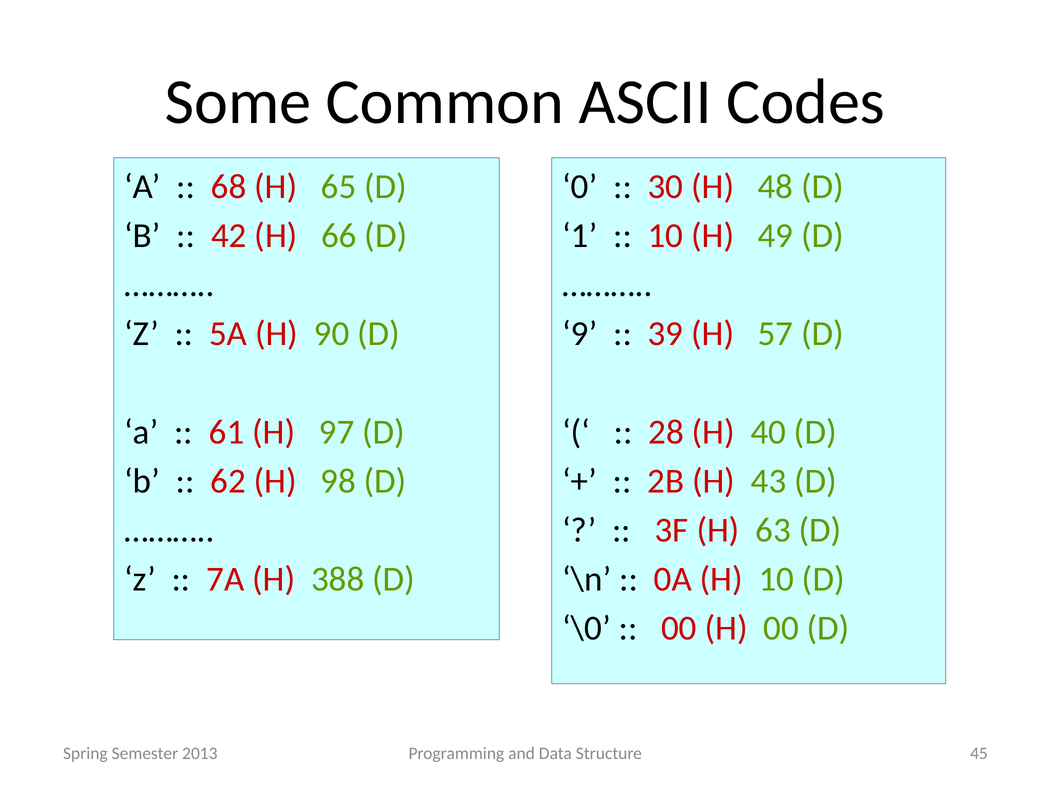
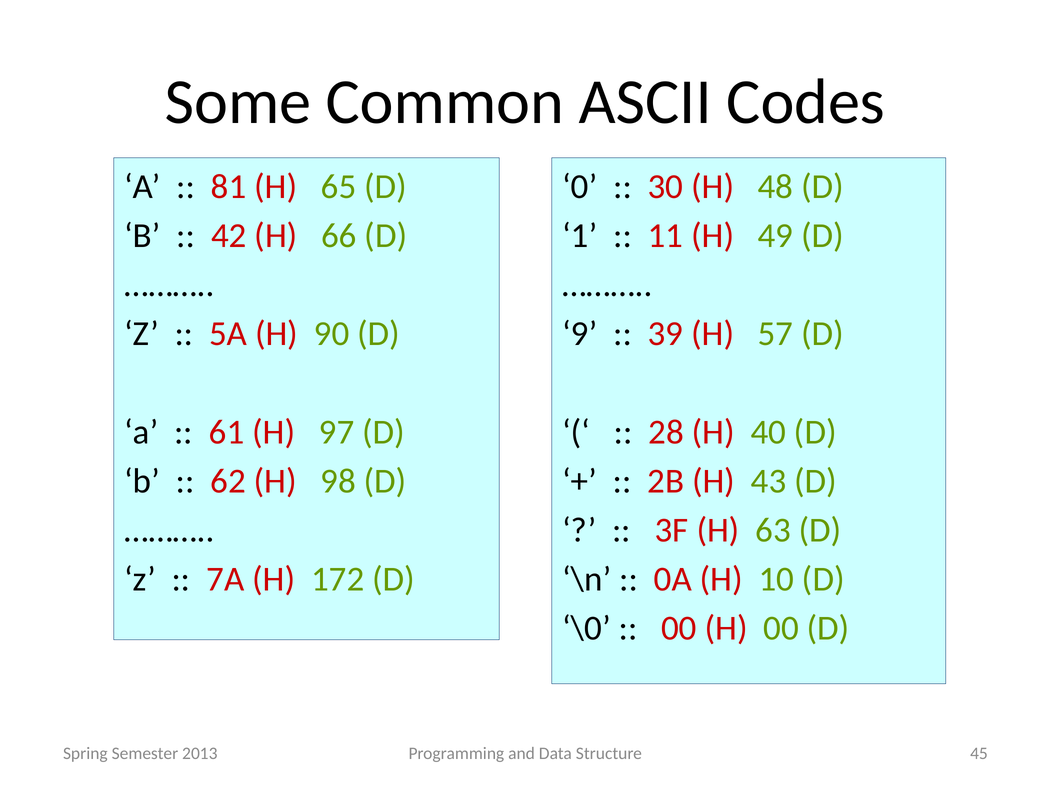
68: 68 -> 81
10 at (665, 235): 10 -> 11
388: 388 -> 172
